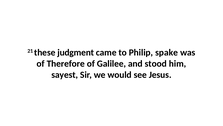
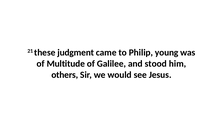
spake: spake -> young
Therefore: Therefore -> Multitude
sayest: sayest -> others
